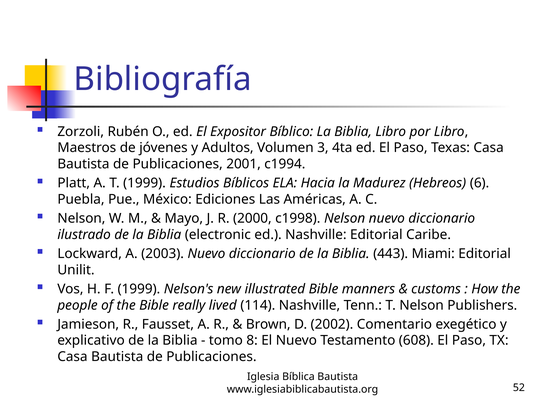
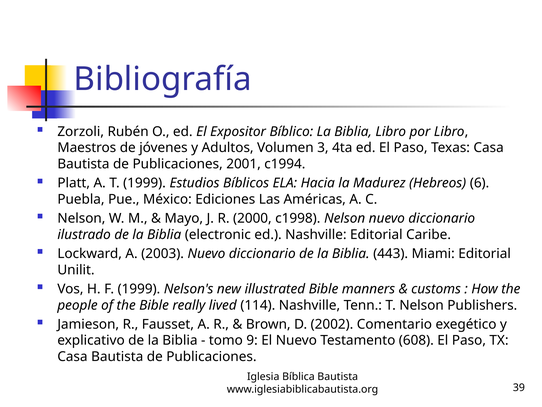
8: 8 -> 9
52: 52 -> 39
